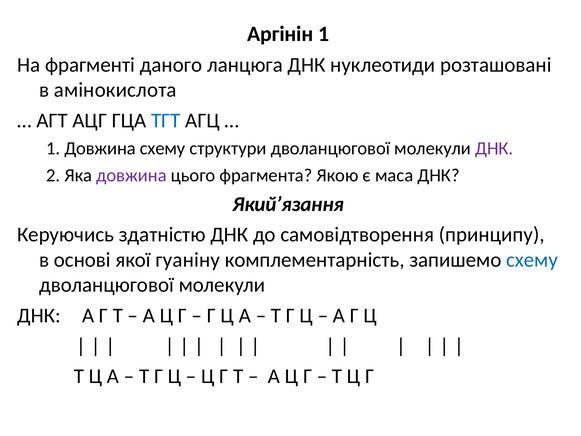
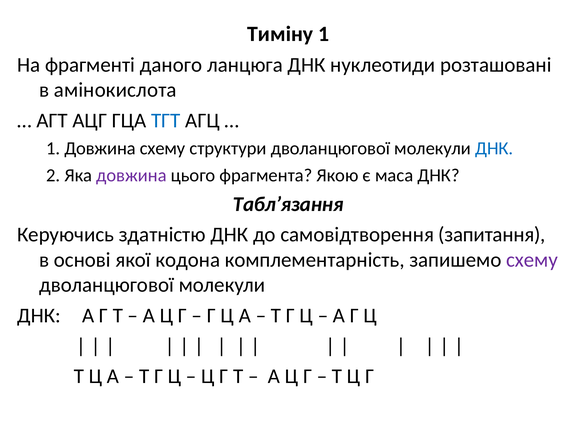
Аргінін: Аргінін -> Тиміну
ДНК at (494, 148) colour: purple -> blue
Який’язання: Який’язання -> Табл’язання
принципу: принципу -> запитання
гуаніну: гуаніну -> кодона
схему at (532, 260) colour: blue -> purple
